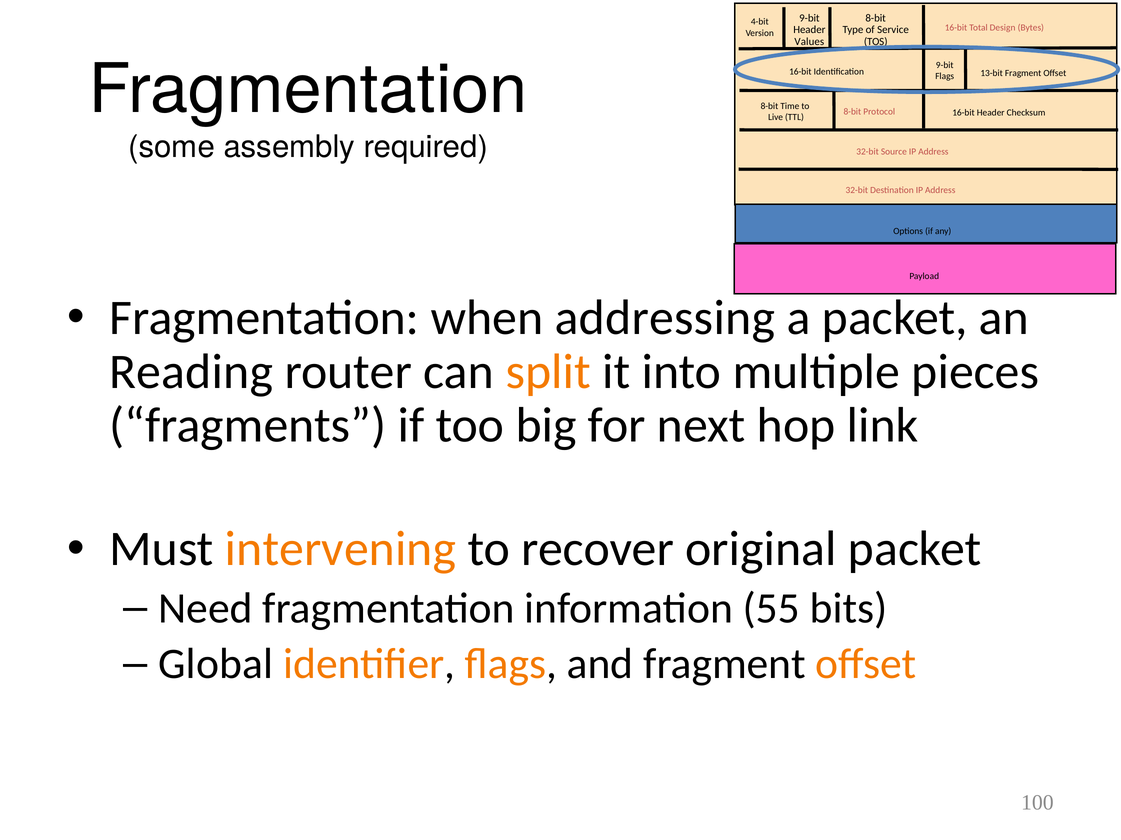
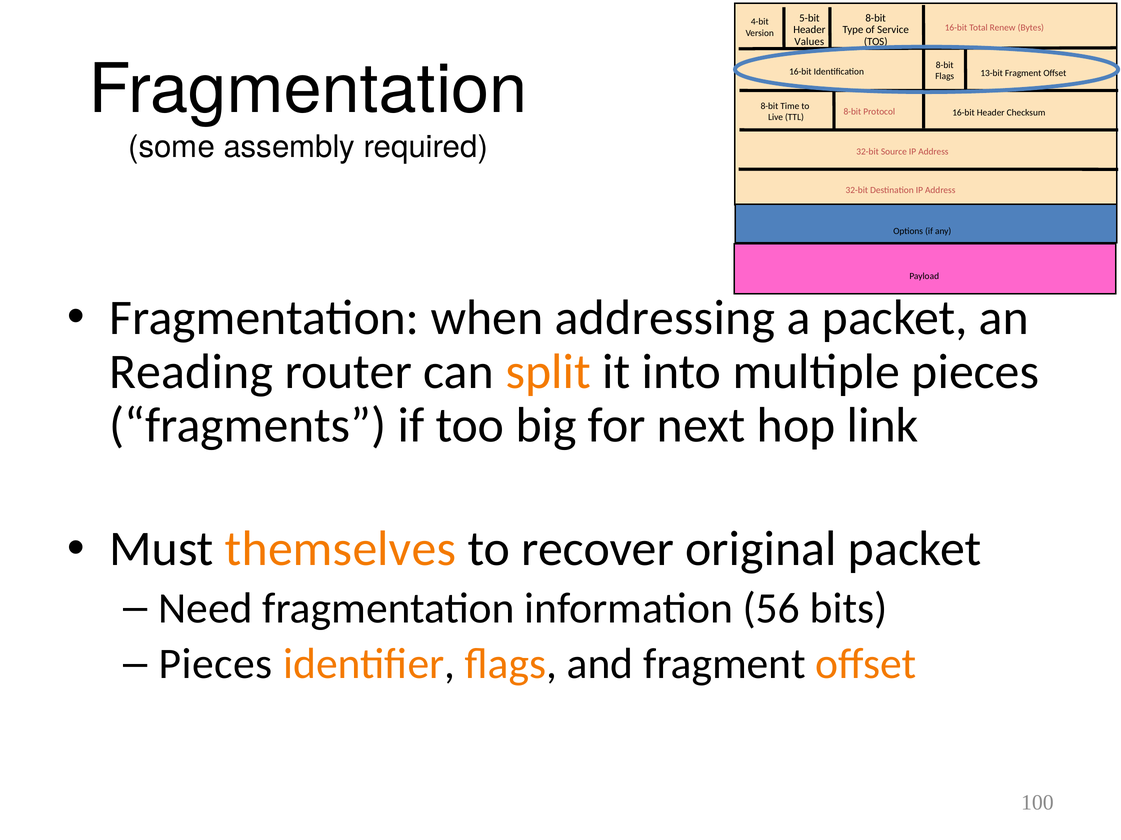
9-bit at (809, 18): 9-bit -> 5-bit
Design: Design -> Renew
9-bit at (945, 65): 9-bit -> 8-bit
intervening: intervening -> themselves
55: 55 -> 56
Global at (216, 665): Global -> Pieces
